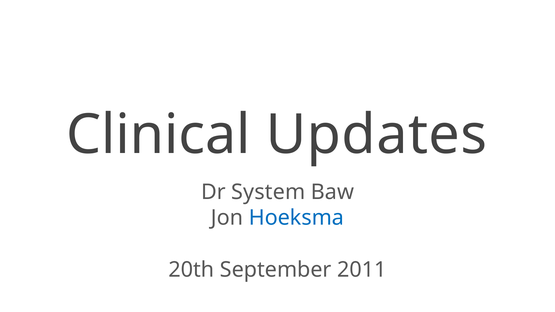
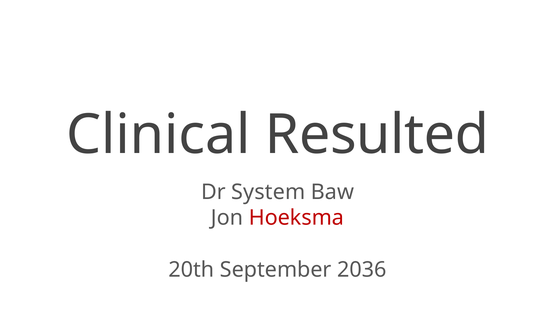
Updates: Updates -> Resulted
Hoeksma colour: blue -> red
2011: 2011 -> 2036
